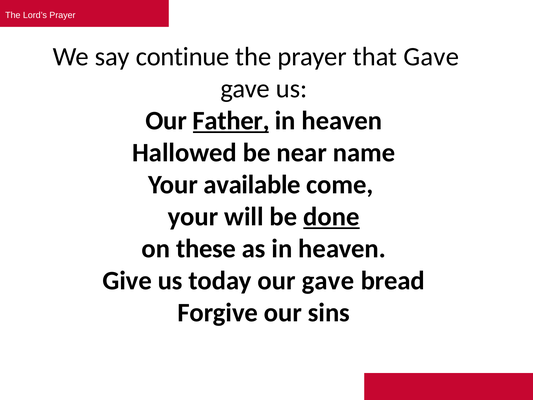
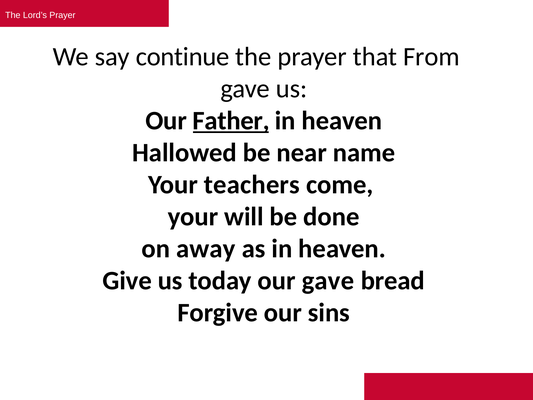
that Gave: Gave -> From
available: available -> teachers
done underline: present -> none
these: these -> away
